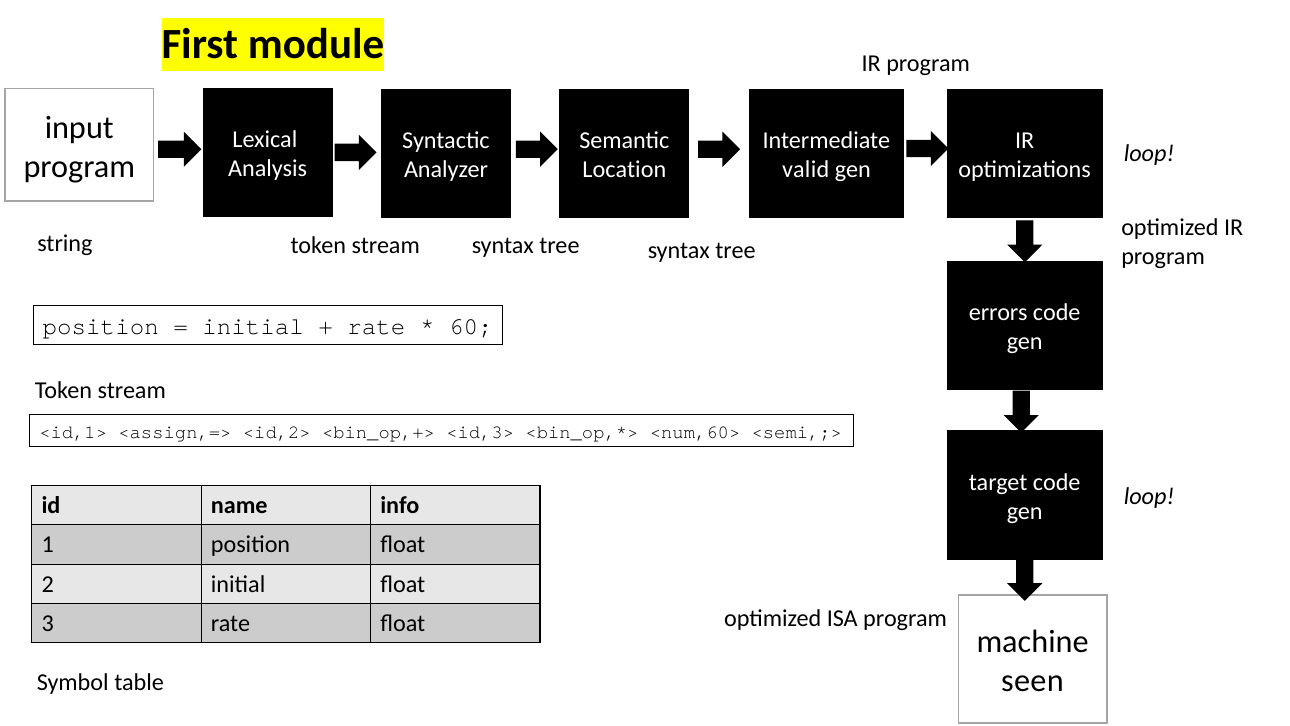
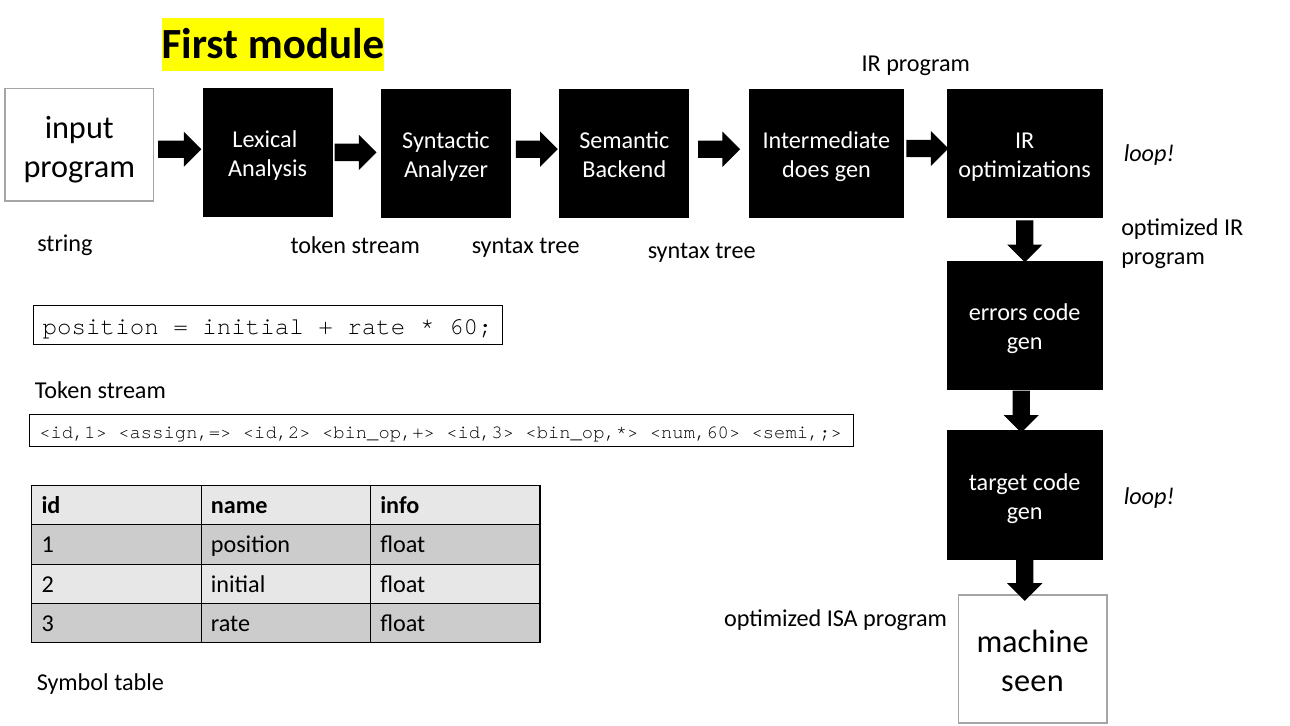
Location: Location -> Backend
valid: valid -> does
